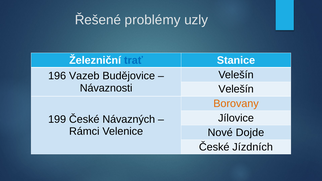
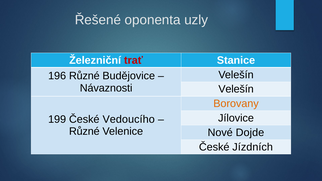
problémy: problémy -> oponenta
trať colour: blue -> red
196 Vazeb: Vazeb -> Různé
Návazných: Návazných -> Vedoucího
Rámci at (84, 131): Rámci -> Různé
